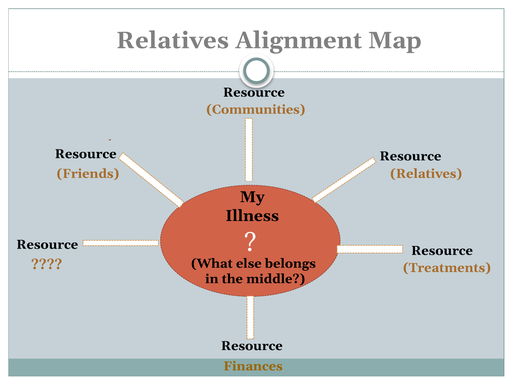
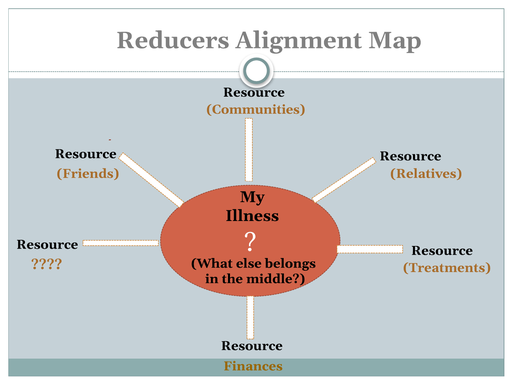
Relatives at (173, 40): Relatives -> Reducers
